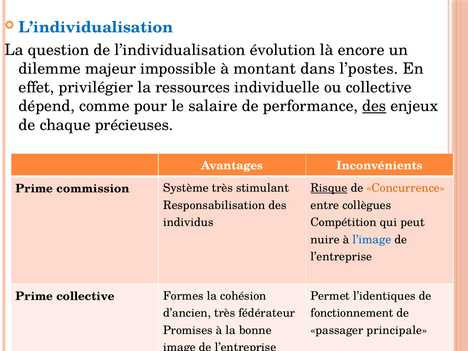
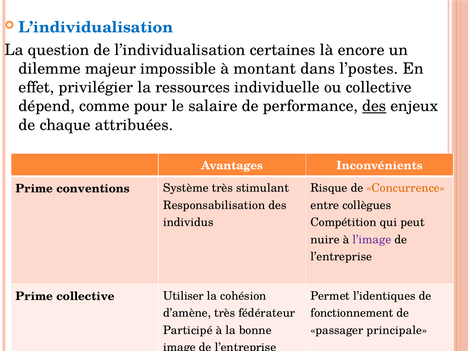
évolution: évolution -> certaines
précieuses: précieuses -> attribuées
Risque underline: present -> none
commission: commission -> conventions
l’image colour: blue -> purple
Formes: Formes -> Utiliser
d’ancien: d’ancien -> d’amène
Promises: Promises -> Participé
